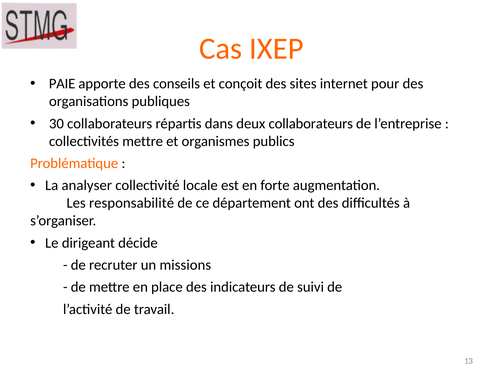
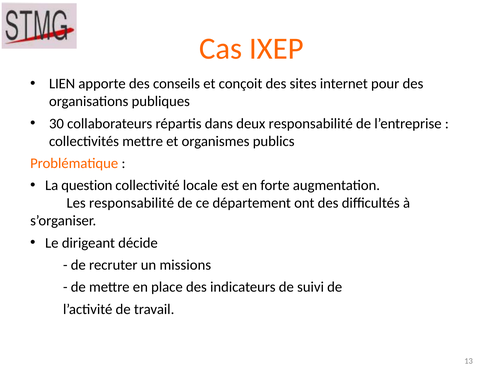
PAIE: PAIE -> LIEN
deux collaborateurs: collaborateurs -> responsabilité
analyser: analyser -> question
